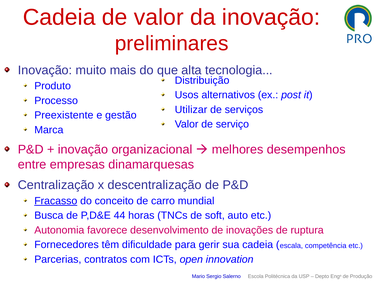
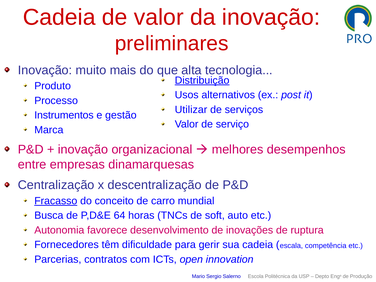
Distribuição underline: none -> present
Preexistente: Preexistente -> Instrumentos
44: 44 -> 64
